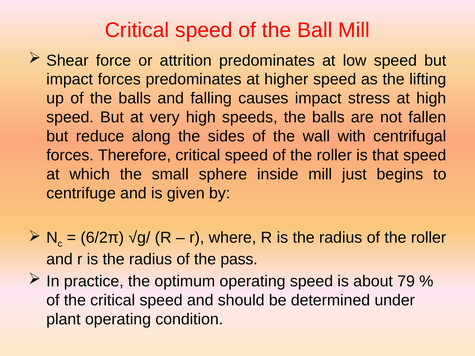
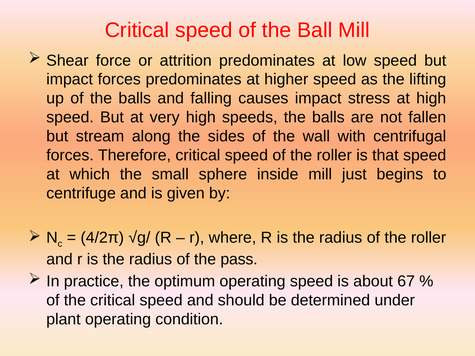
reduce: reduce -> stream
6/2π: 6/2π -> 4/2π
79: 79 -> 67
